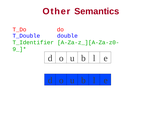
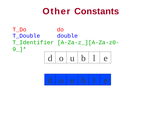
Semantics: Semantics -> Constants
